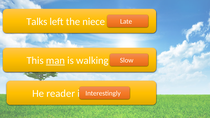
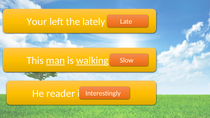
Talks: Talks -> Your
the niece: niece -> lately
walking underline: none -> present
